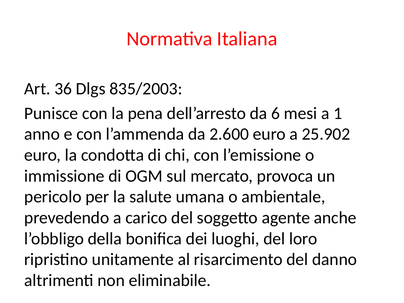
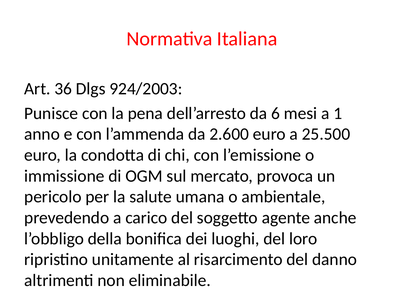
835/2003: 835/2003 -> 924/2003
25.902: 25.902 -> 25.500
